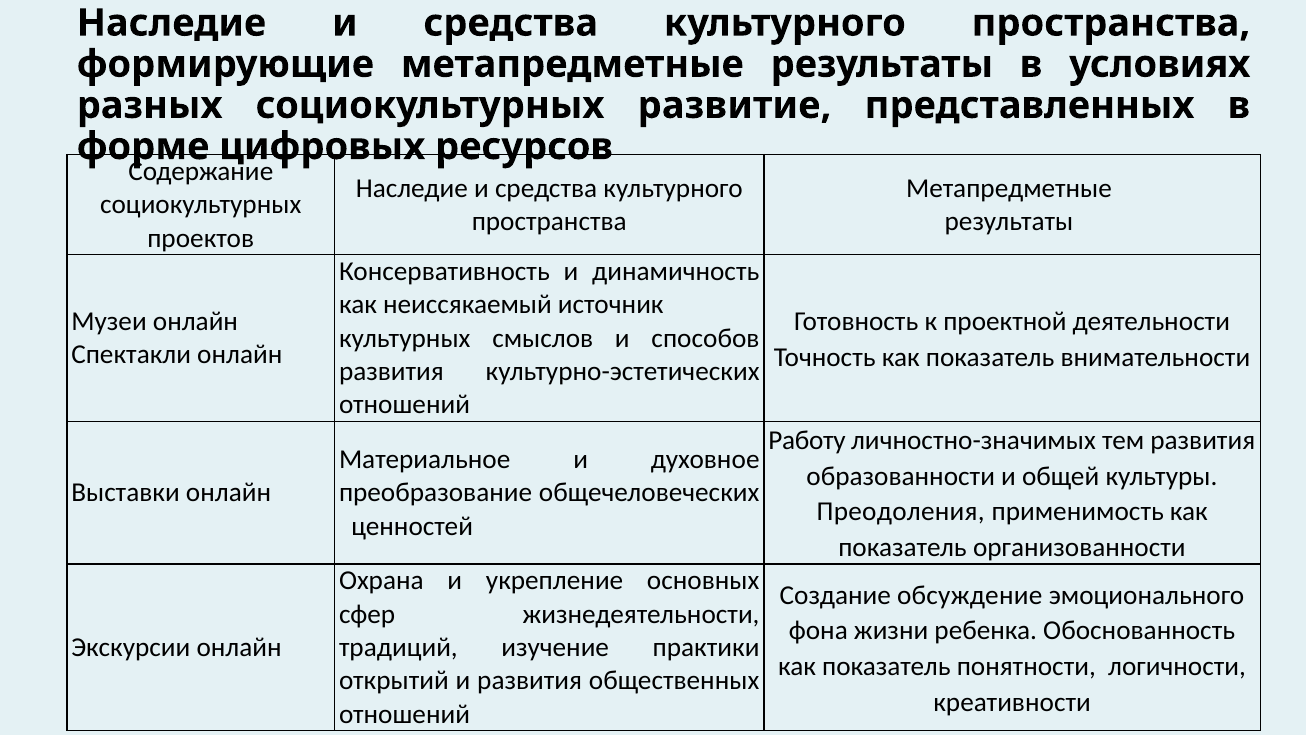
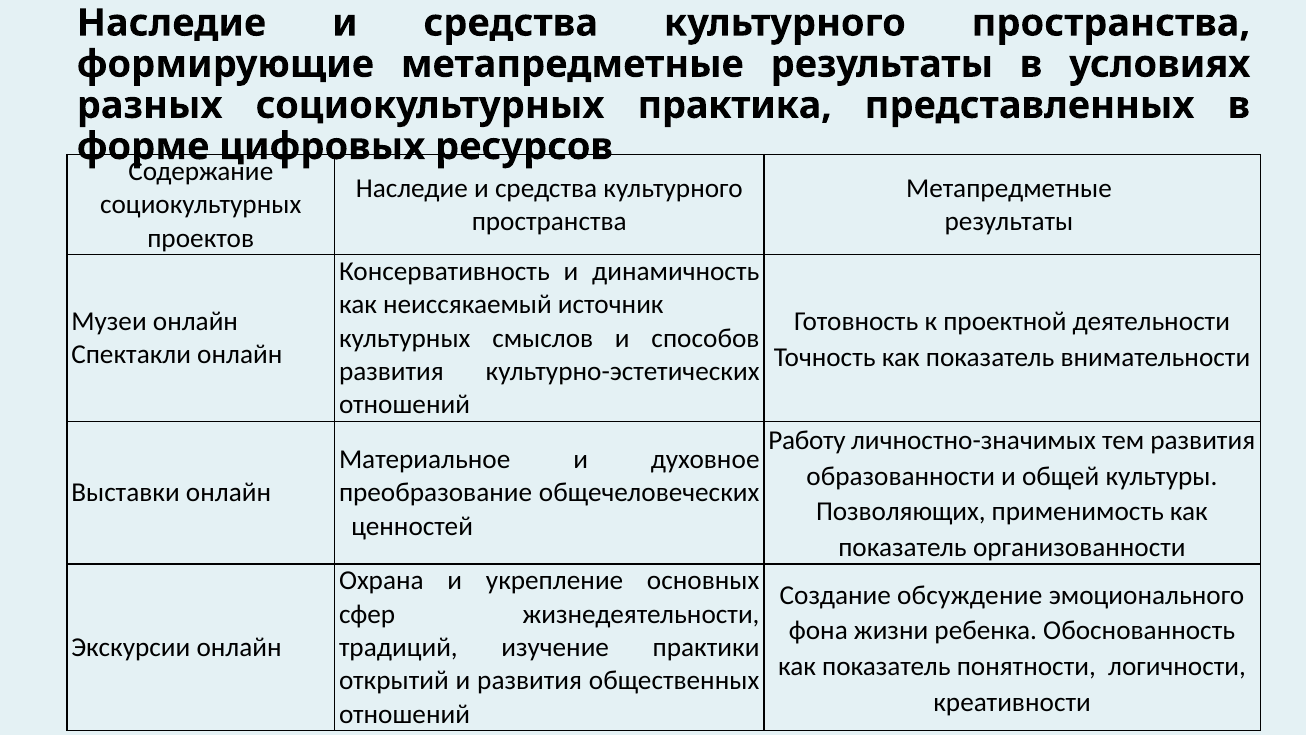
развитие: развитие -> практика
Преодоления: Преодоления -> Позволяющих
